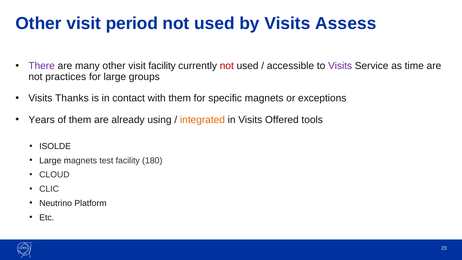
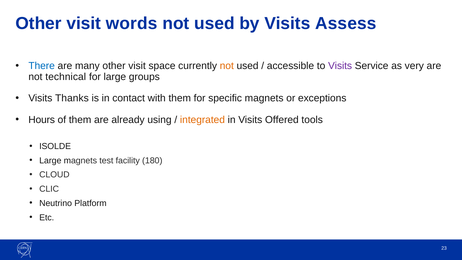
period: period -> words
There colour: purple -> blue
visit facility: facility -> space
not at (227, 66) colour: red -> orange
time: time -> very
practices: practices -> technical
Years: Years -> Hours
